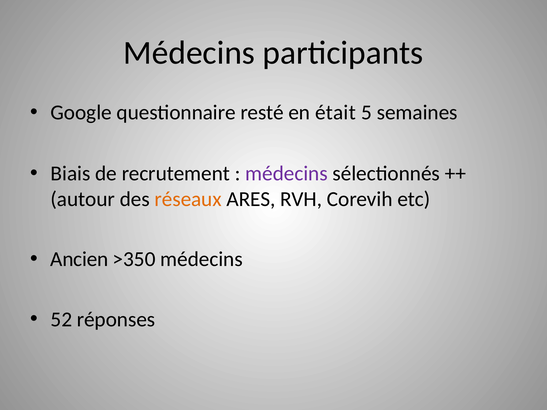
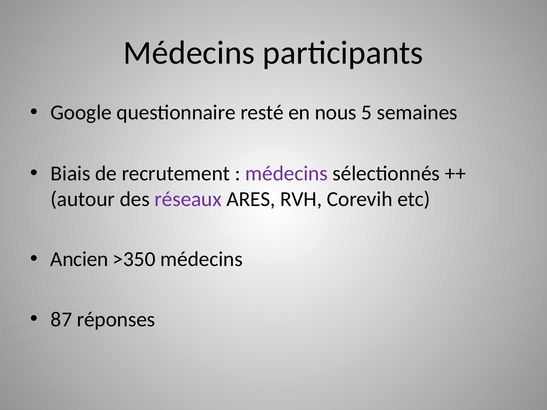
était: était -> nous
réseaux colour: orange -> purple
52: 52 -> 87
